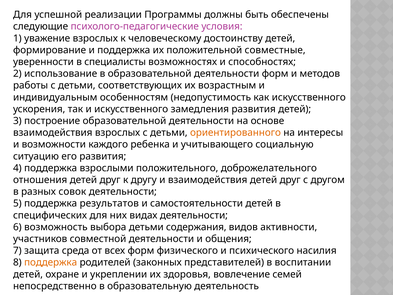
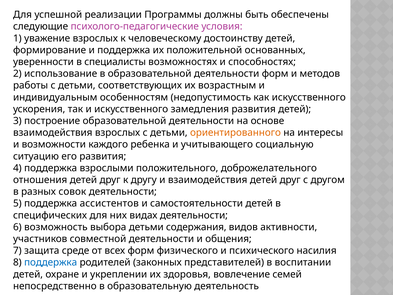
совместные: совместные -> основанных
результатов: результатов -> ассистентов
среда: среда -> среде
поддержка at (51, 262) colour: orange -> blue
